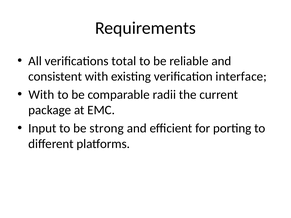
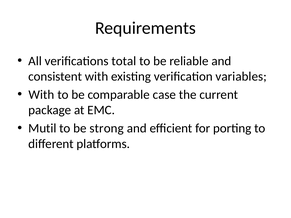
interface: interface -> variables
radii: radii -> case
Input: Input -> Mutil
